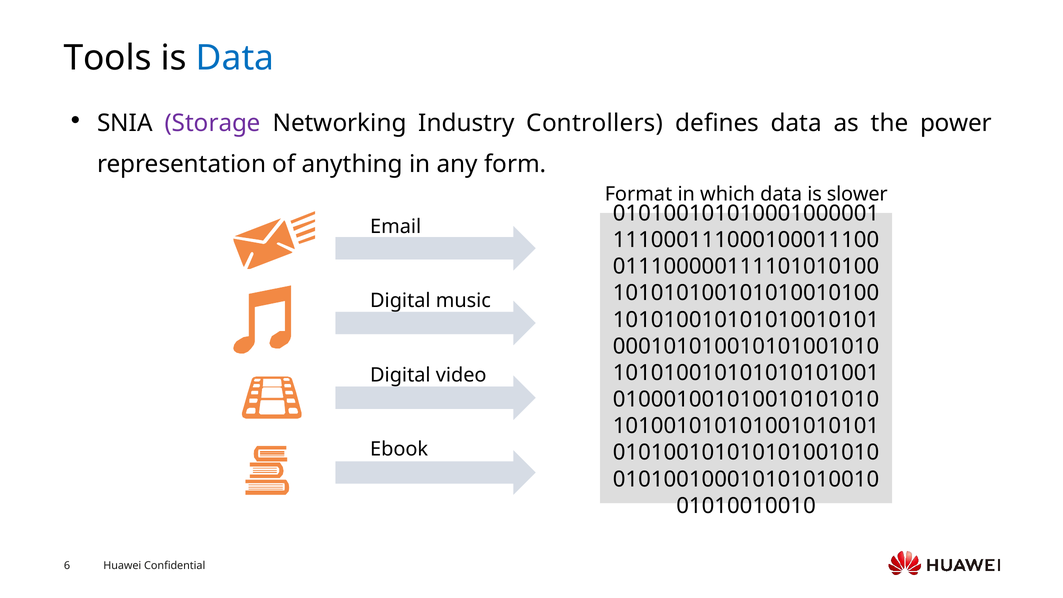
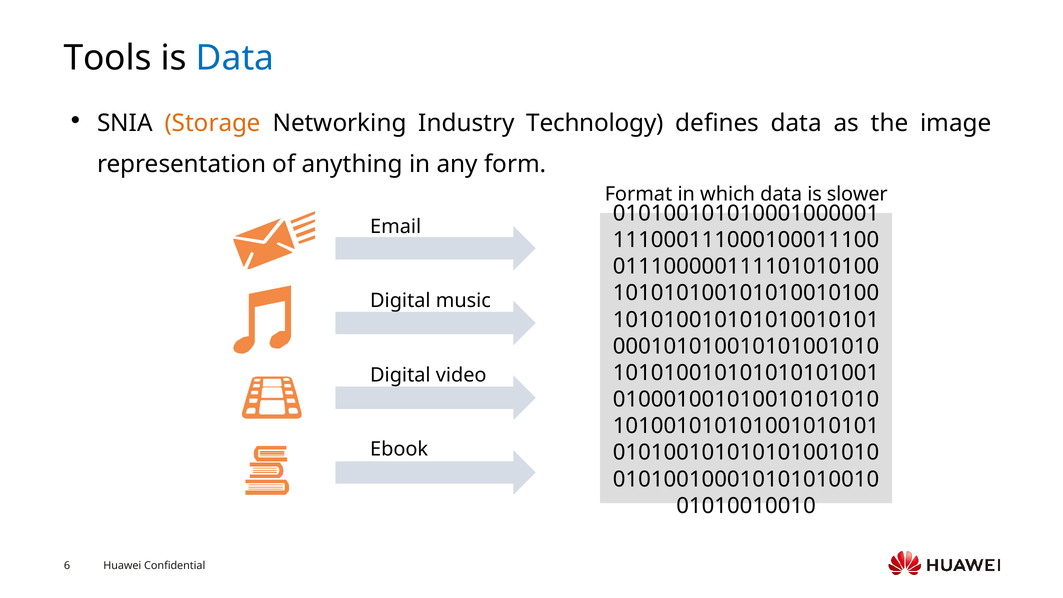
Storage colour: purple -> orange
Controllers: Controllers -> Technology
power: power -> image
